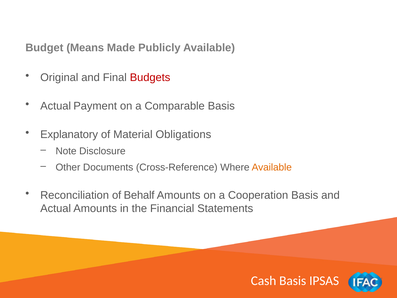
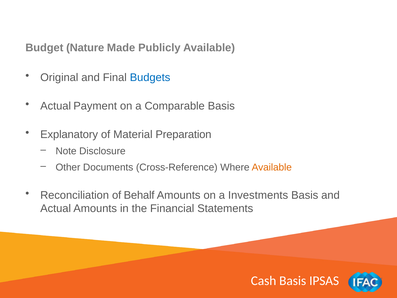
Means: Means -> Nature
Budgets colour: red -> blue
Obligations: Obligations -> Preparation
Cooperation: Cooperation -> Investments
